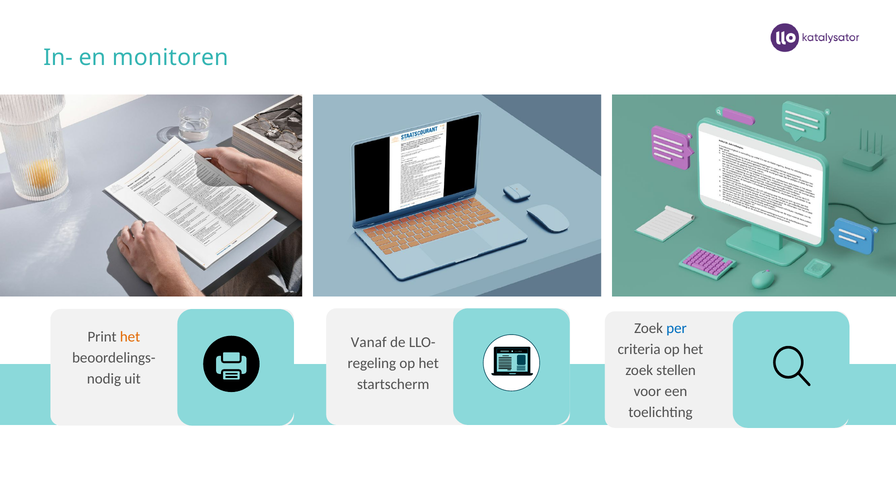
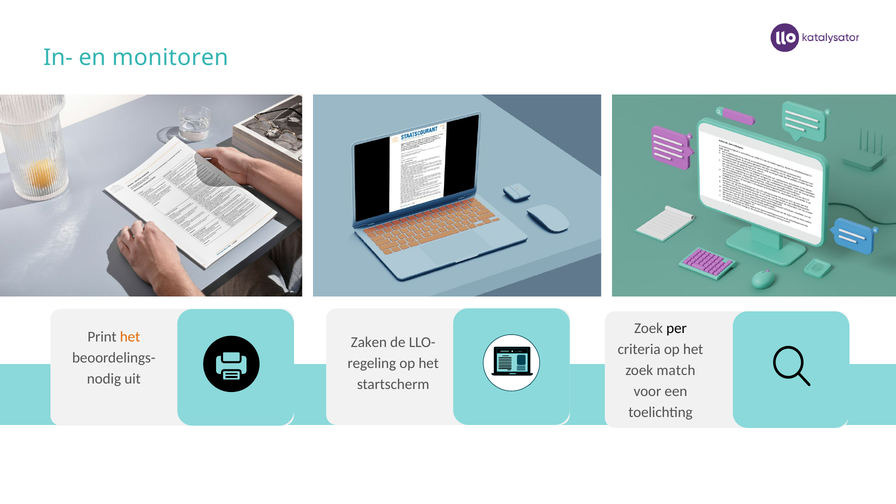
per colour: blue -> black
Vanaf: Vanaf -> Zaken
stellen: stellen -> match
